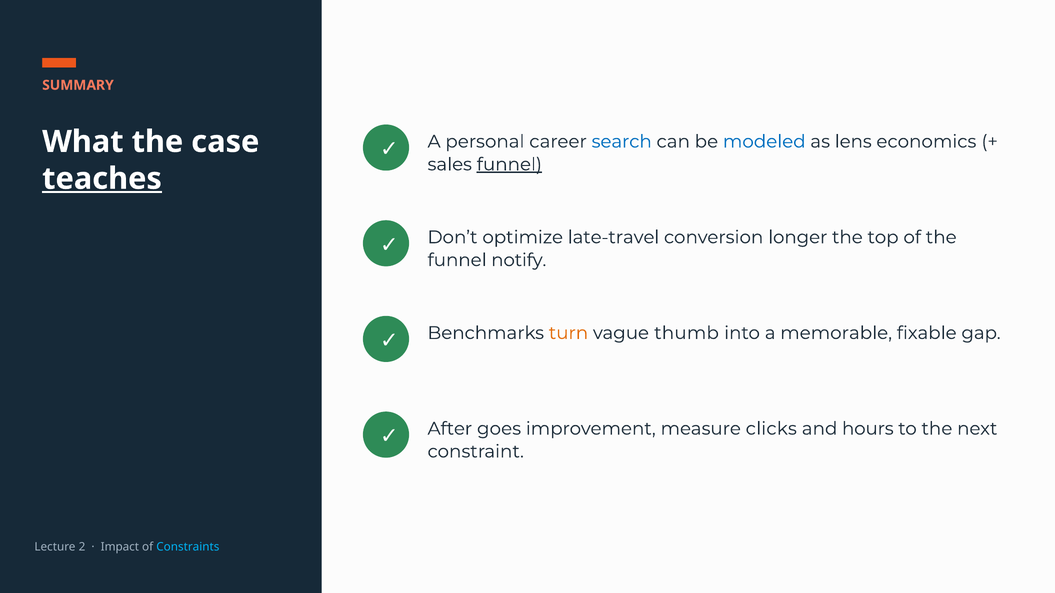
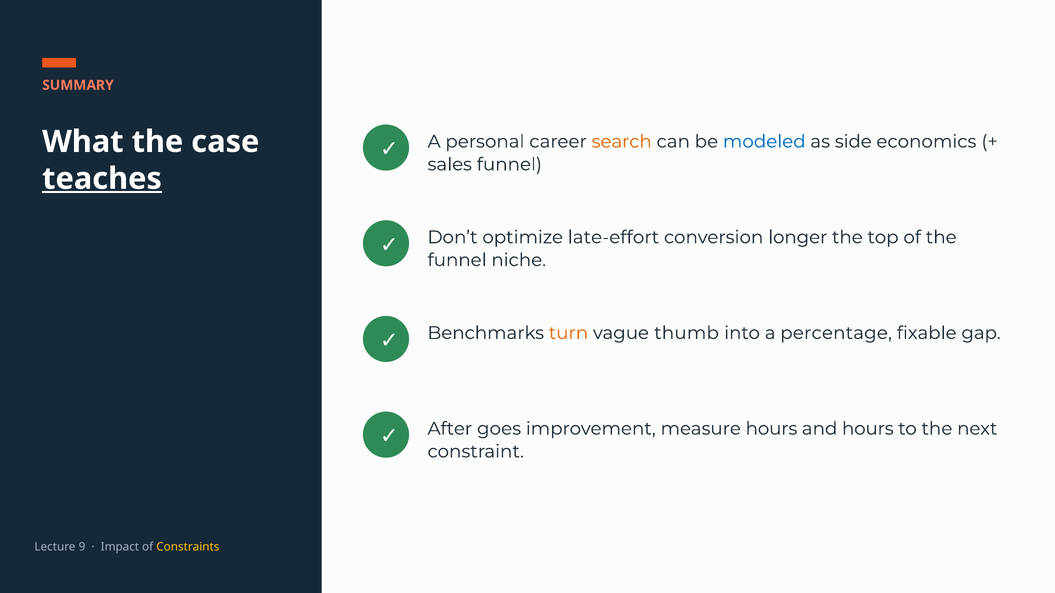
search colour: blue -> orange
lens: lens -> side
funnel at (509, 165) underline: present -> none
late-travel: late-travel -> late-effort
notify: notify -> niche
memorable: memorable -> percentage
measure clicks: clicks -> hours
2: 2 -> 9
Constraints colour: light blue -> yellow
